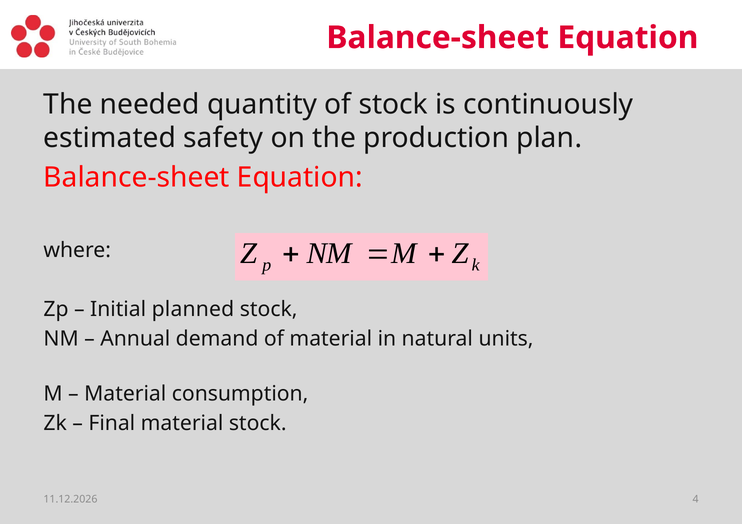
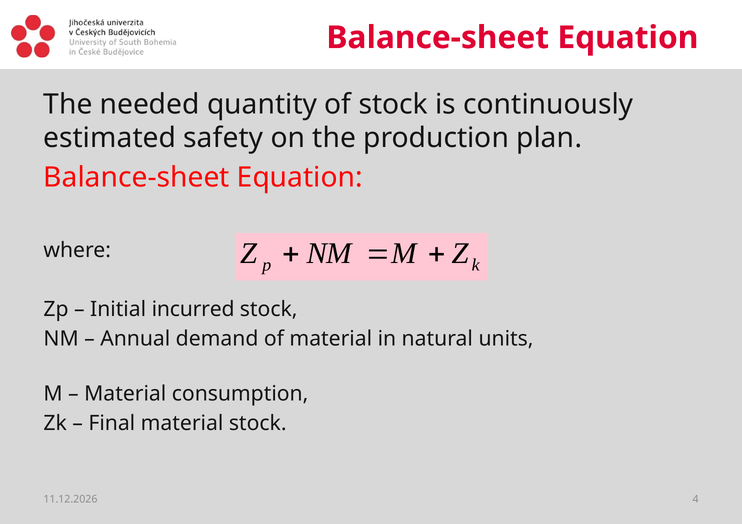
planned: planned -> incurred
